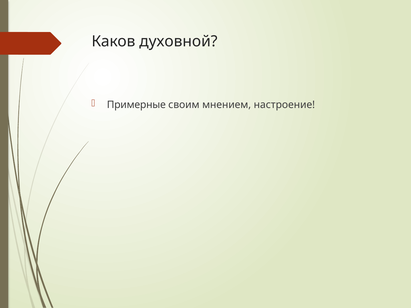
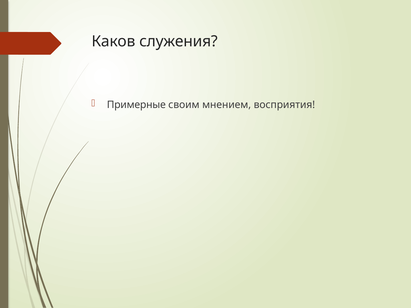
духовной: духовной -> служения
настроение: настроение -> восприятия
